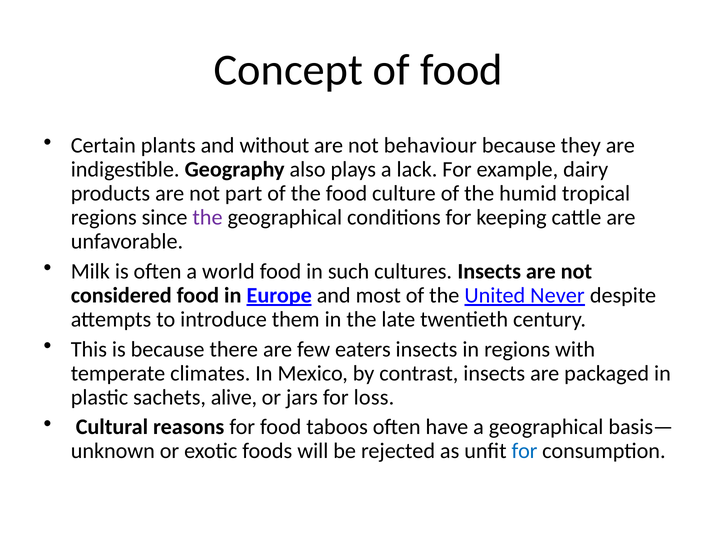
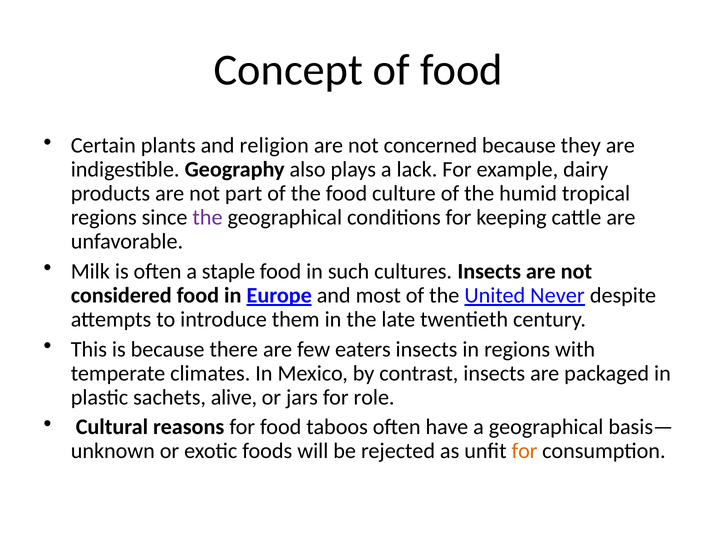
without: without -> religion
behaviour: behaviour -> concerned
world: world -> staple
loss: loss -> role
for at (525, 451) colour: blue -> orange
